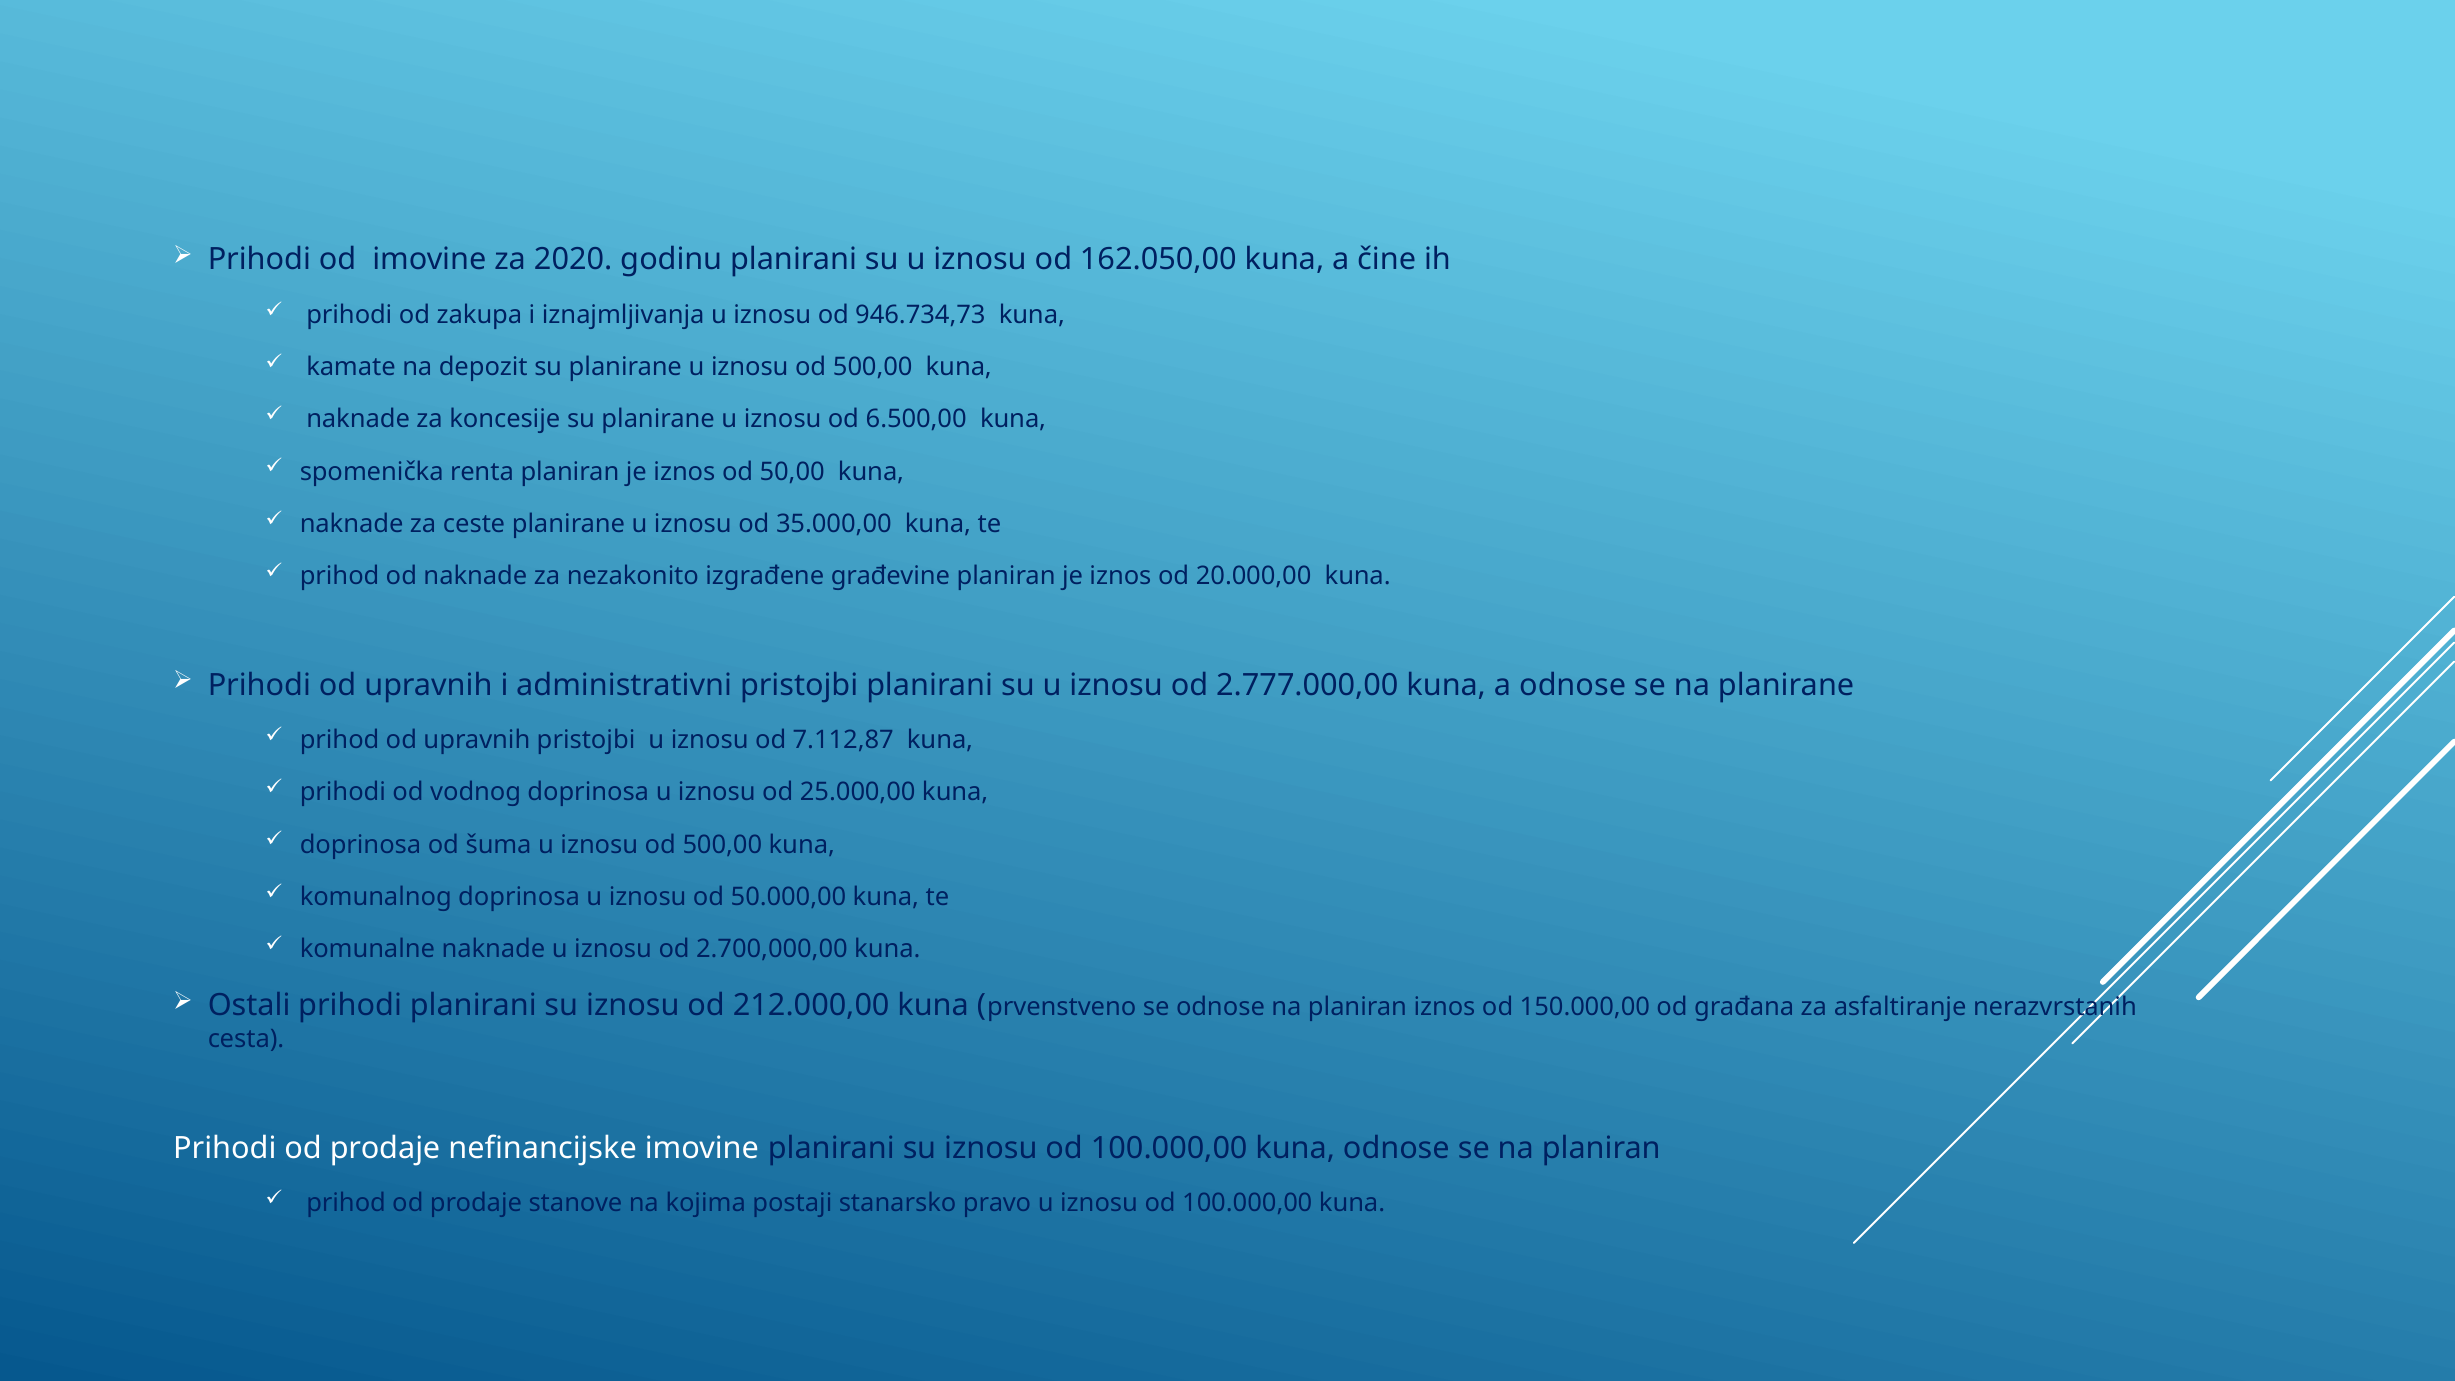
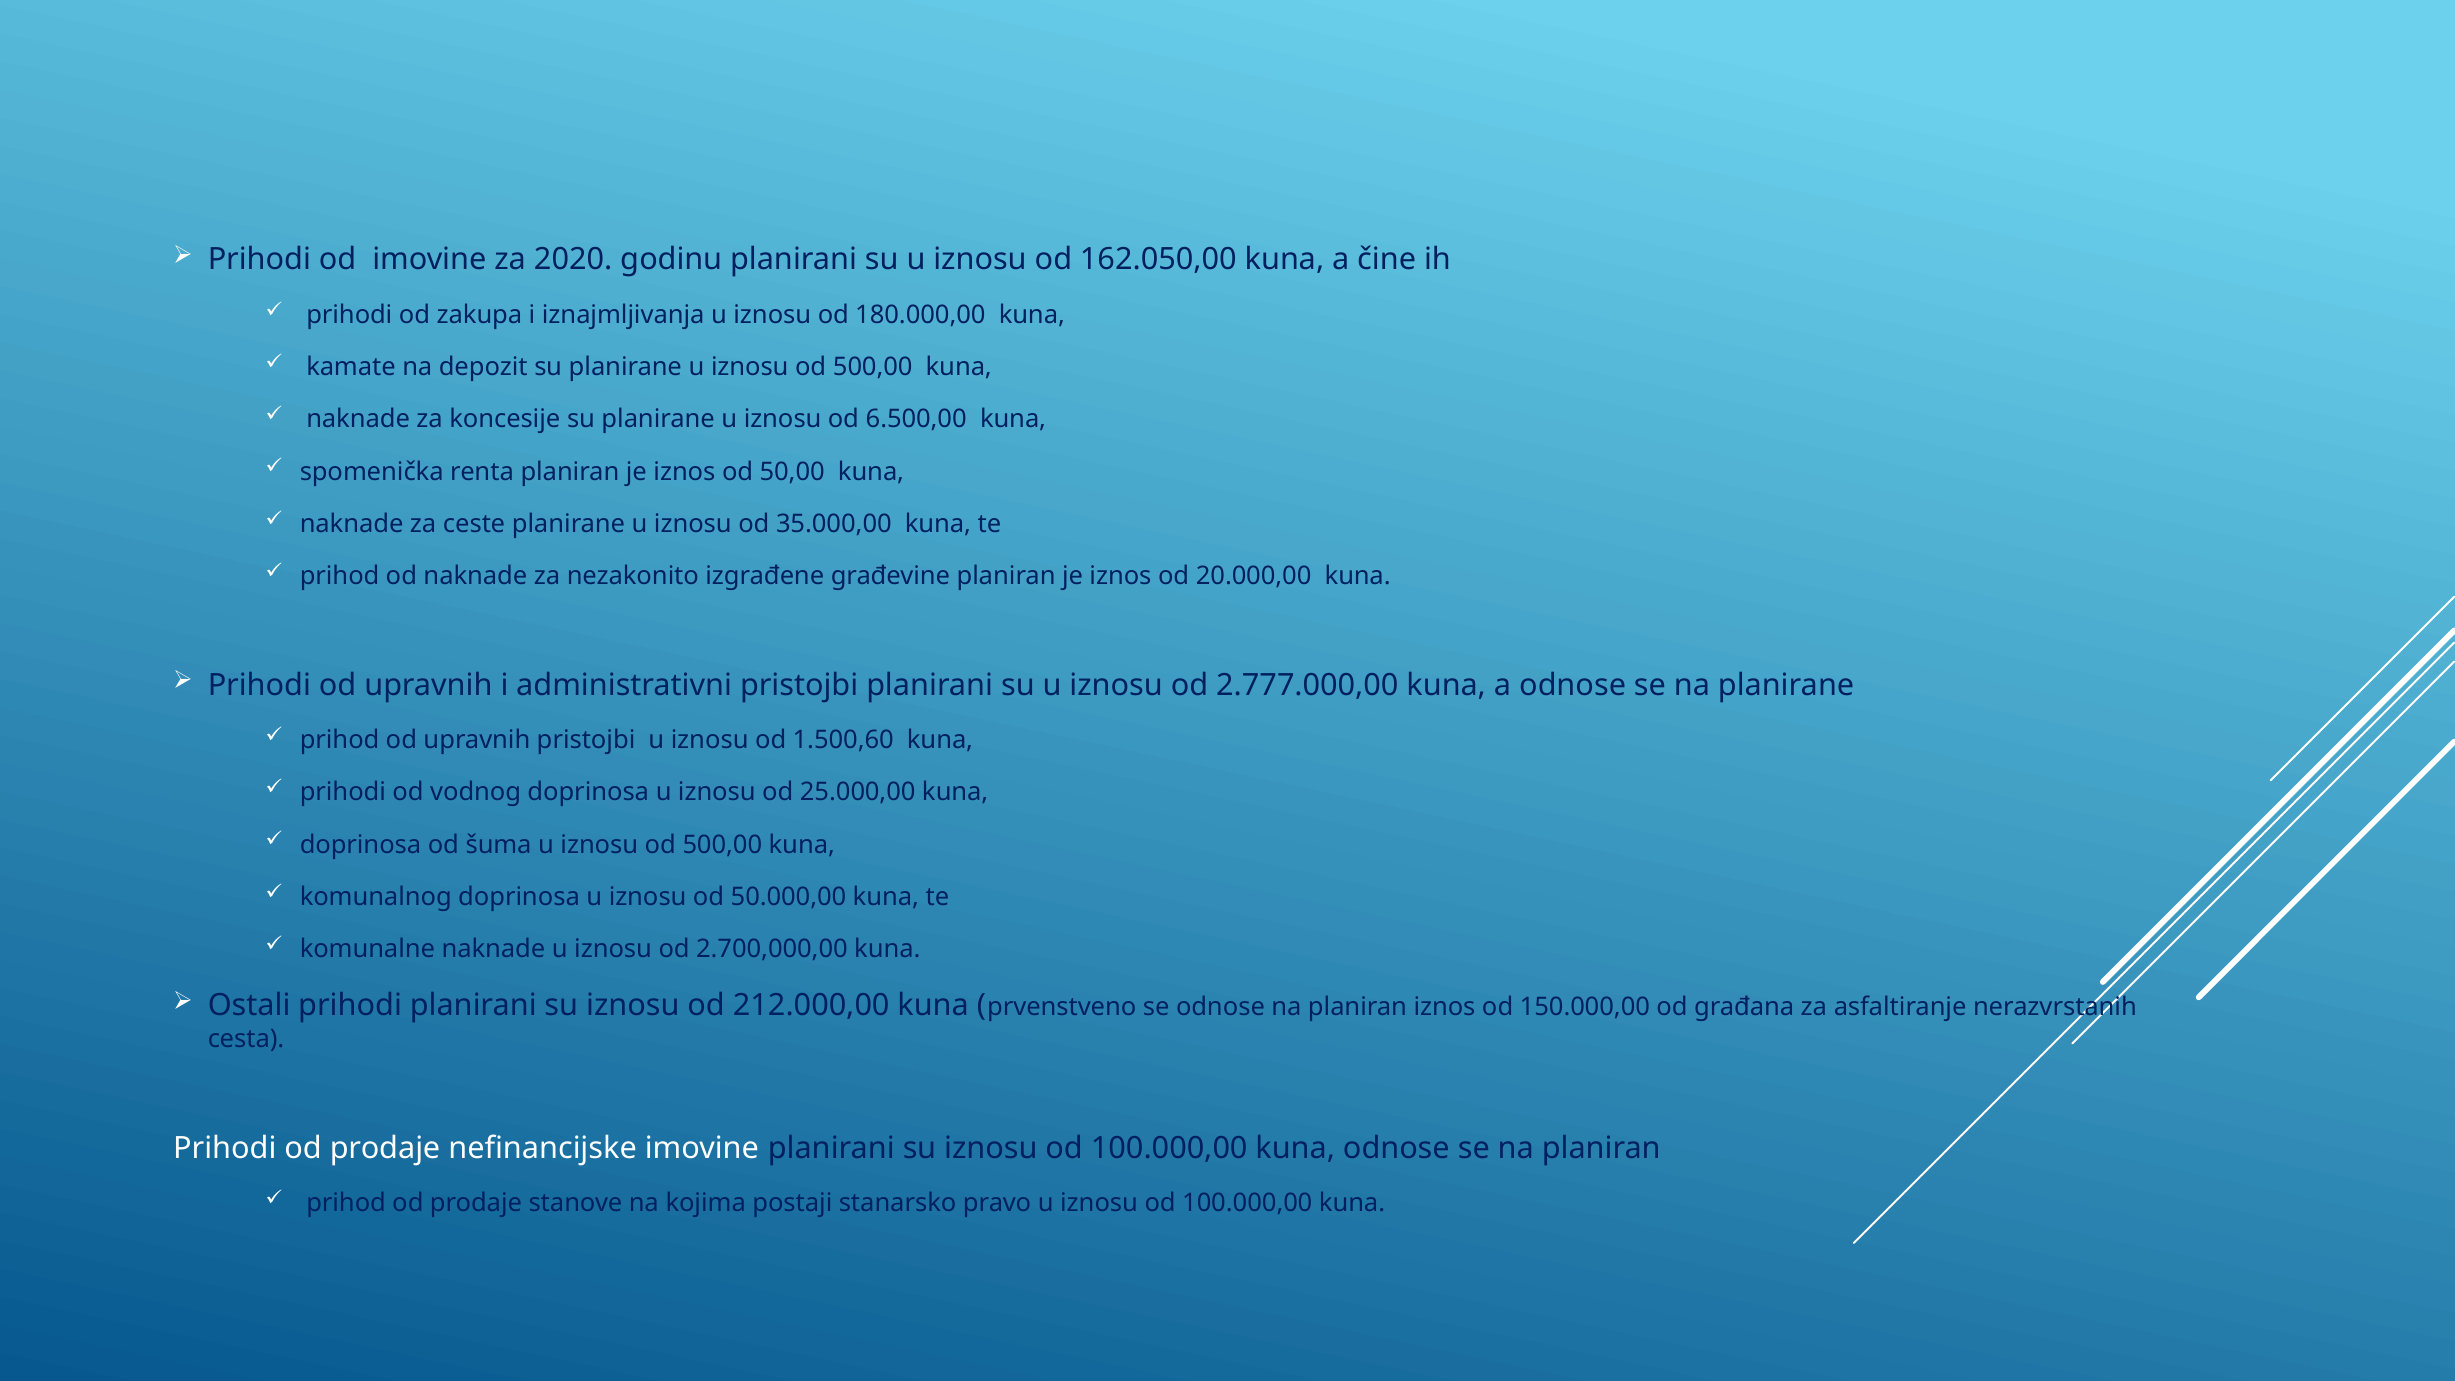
946.734,73: 946.734,73 -> 180.000,00
7.112,87: 7.112,87 -> 1.500,60
